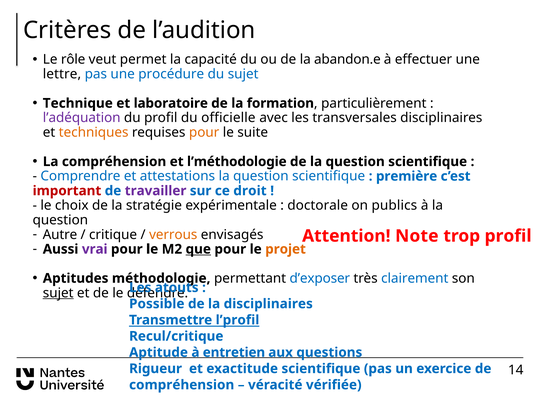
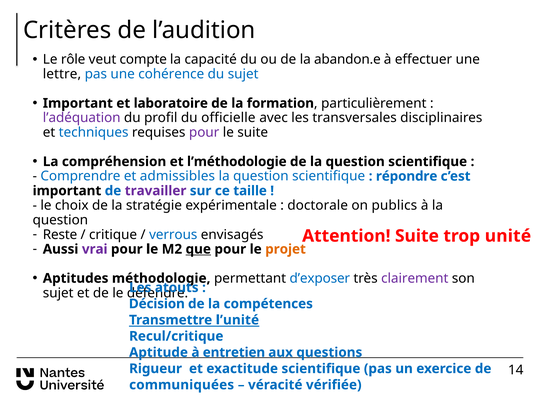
permet: permet -> compte
procédure: procédure -> cohérence
Technique at (78, 103): Technique -> Important
techniques colour: orange -> blue
pour at (204, 132) colour: orange -> purple
attestations: attestations -> admissibles
première: première -> répondre
important at (67, 191) colour: red -> black
droit: droit -> taille
Autre: Autre -> Reste
verrous colour: orange -> blue
Attention Note: Note -> Suite
trop profil: profil -> unité
clairement colour: blue -> purple
sujet at (58, 293) underline: present -> none
Possible: Possible -> Décision
la disciplinaires: disciplinaires -> compétences
l’profil: l’profil -> l’unité
compréhension at (182, 385): compréhension -> communiquées
